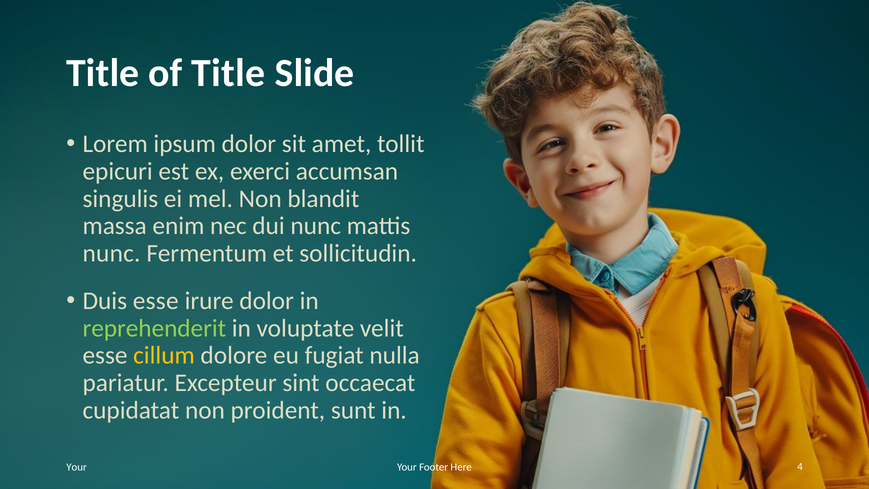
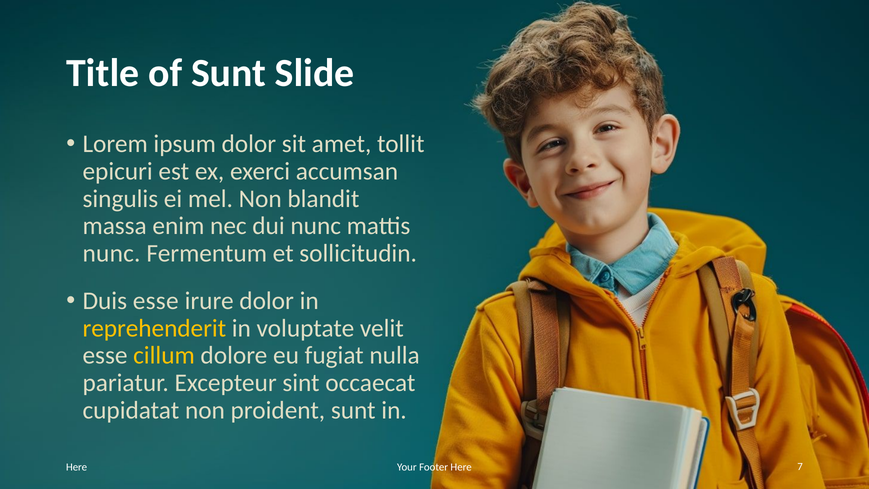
of Title: Title -> Sunt
reprehenderit colour: light green -> yellow
Your at (77, 467): Your -> Here
4: 4 -> 7
